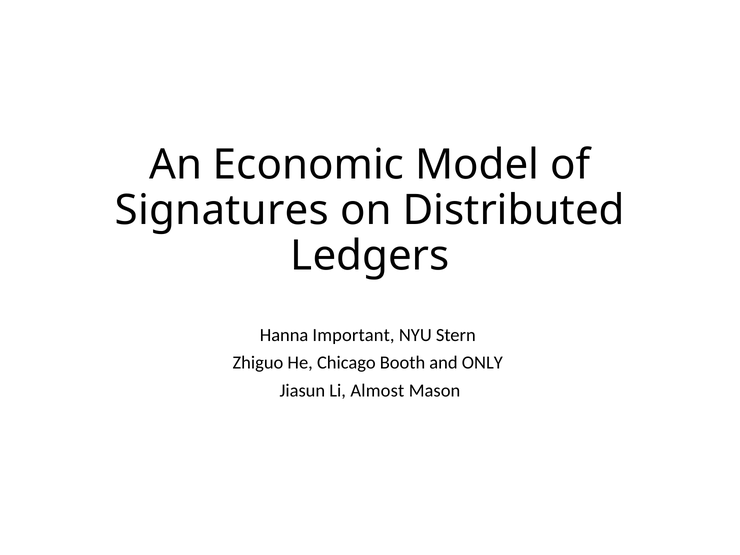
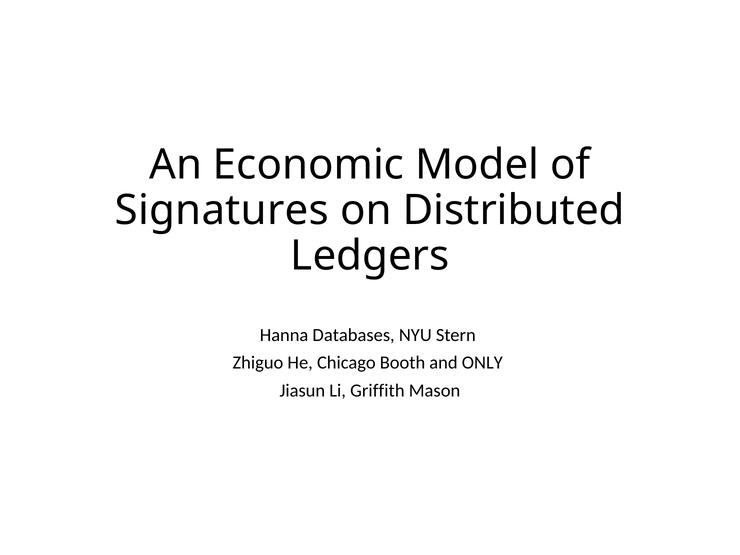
Important: Important -> Databases
Almost: Almost -> Griffith
